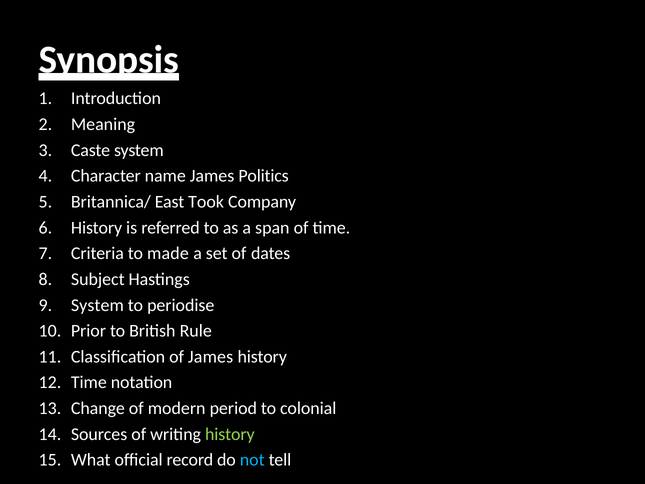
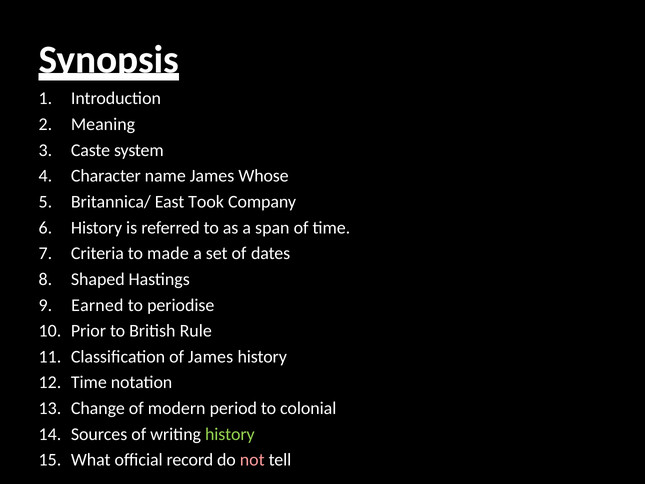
Politics: Politics -> Whose
Subject: Subject -> Shaped
System at (97, 305): System -> Earned
not colour: light blue -> pink
